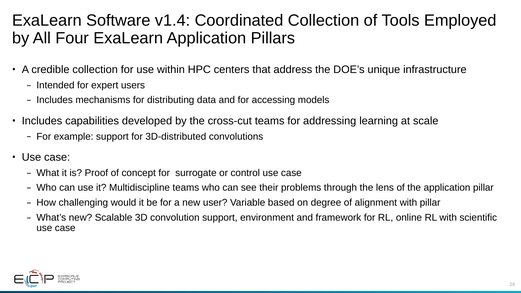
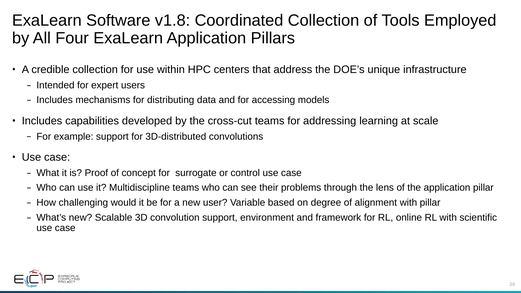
v1.4: v1.4 -> v1.8
